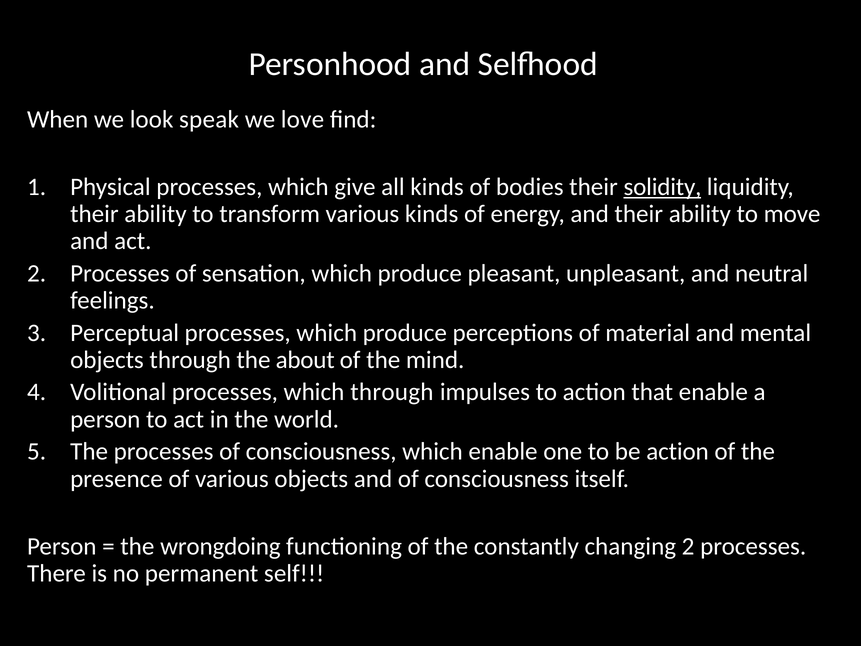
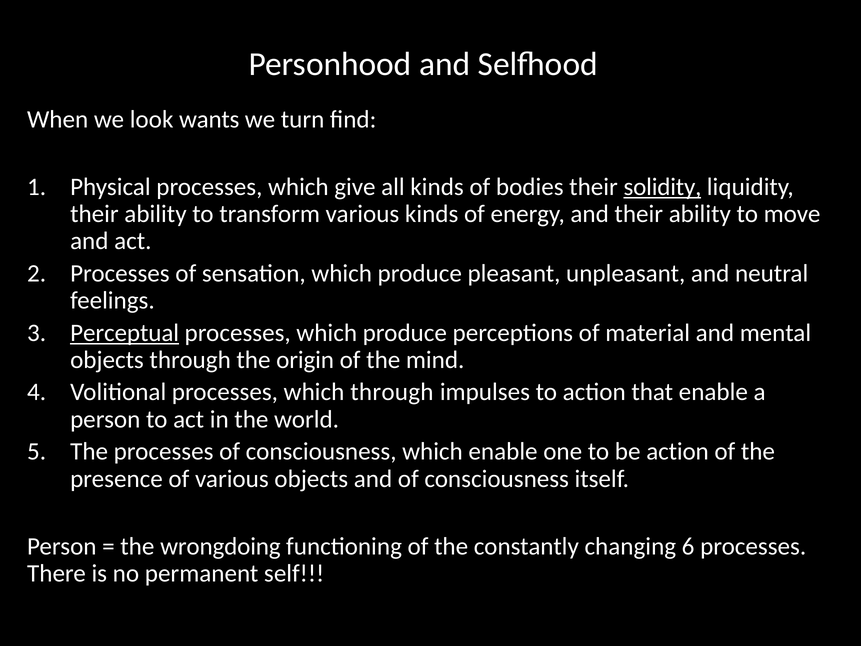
speak: speak -> wants
love: love -> turn
Perceptual underline: none -> present
about: about -> origin
changing 2: 2 -> 6
